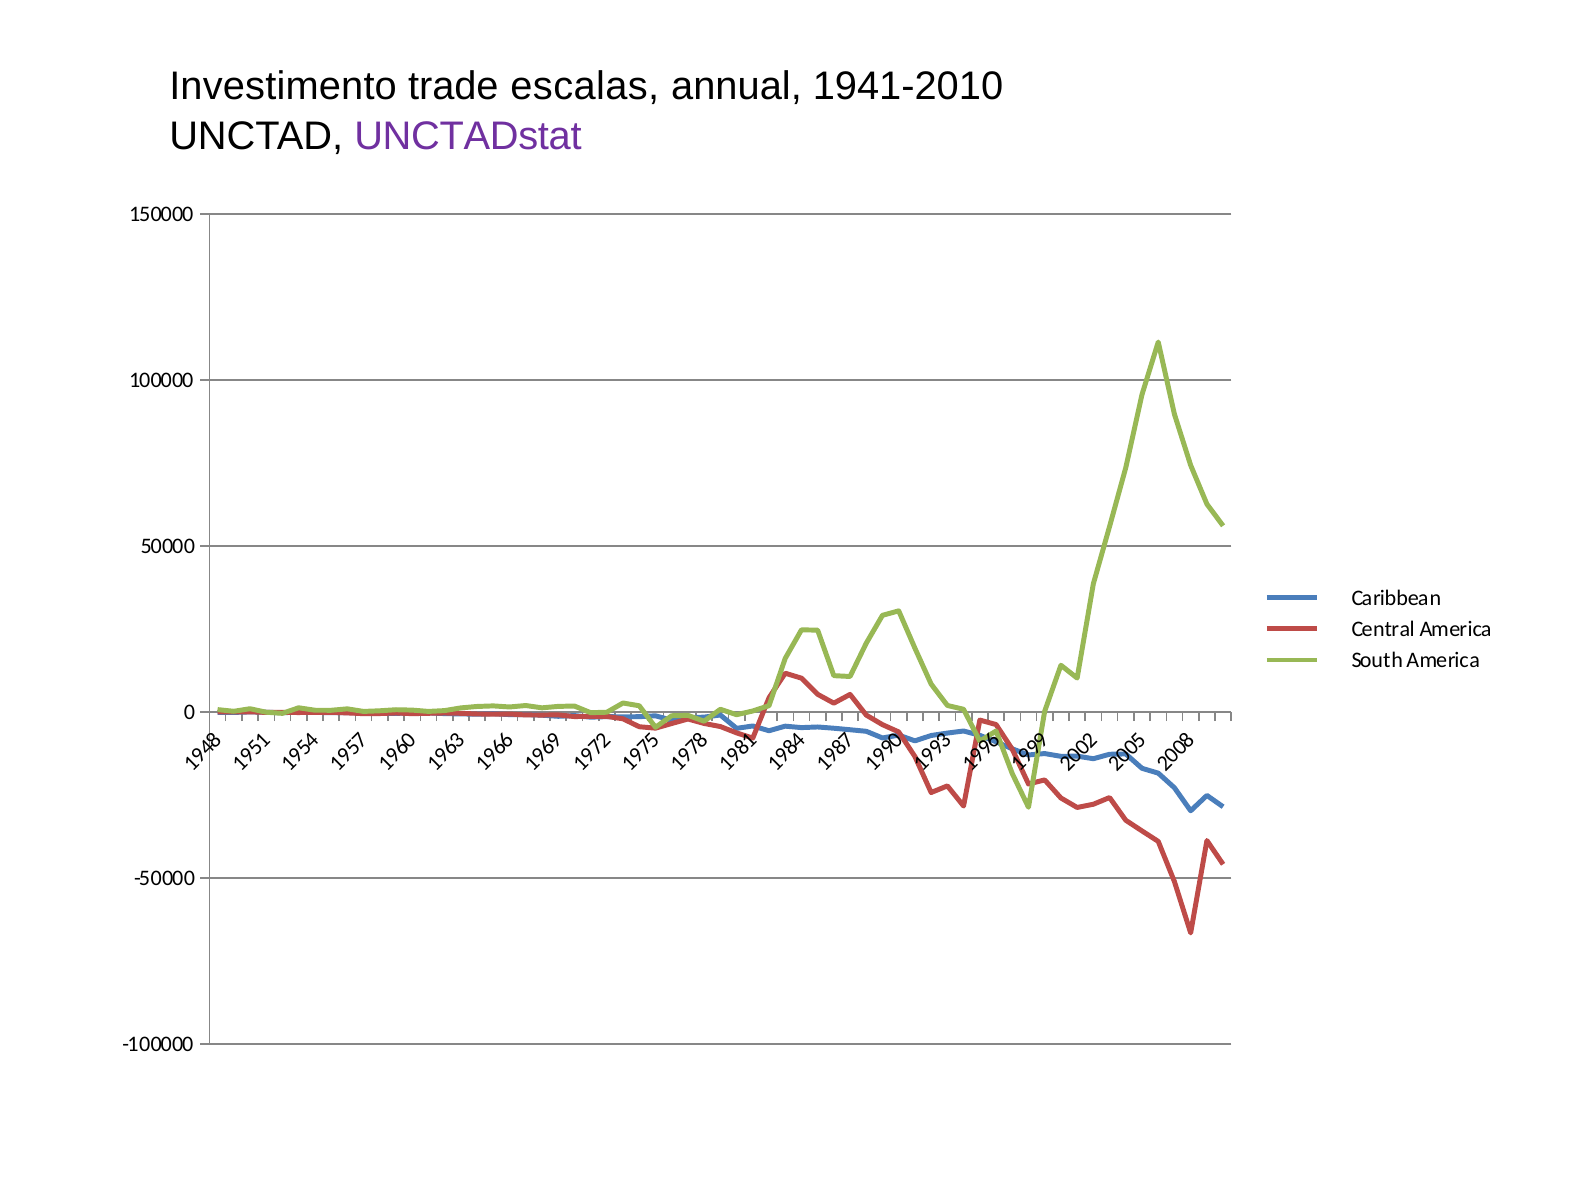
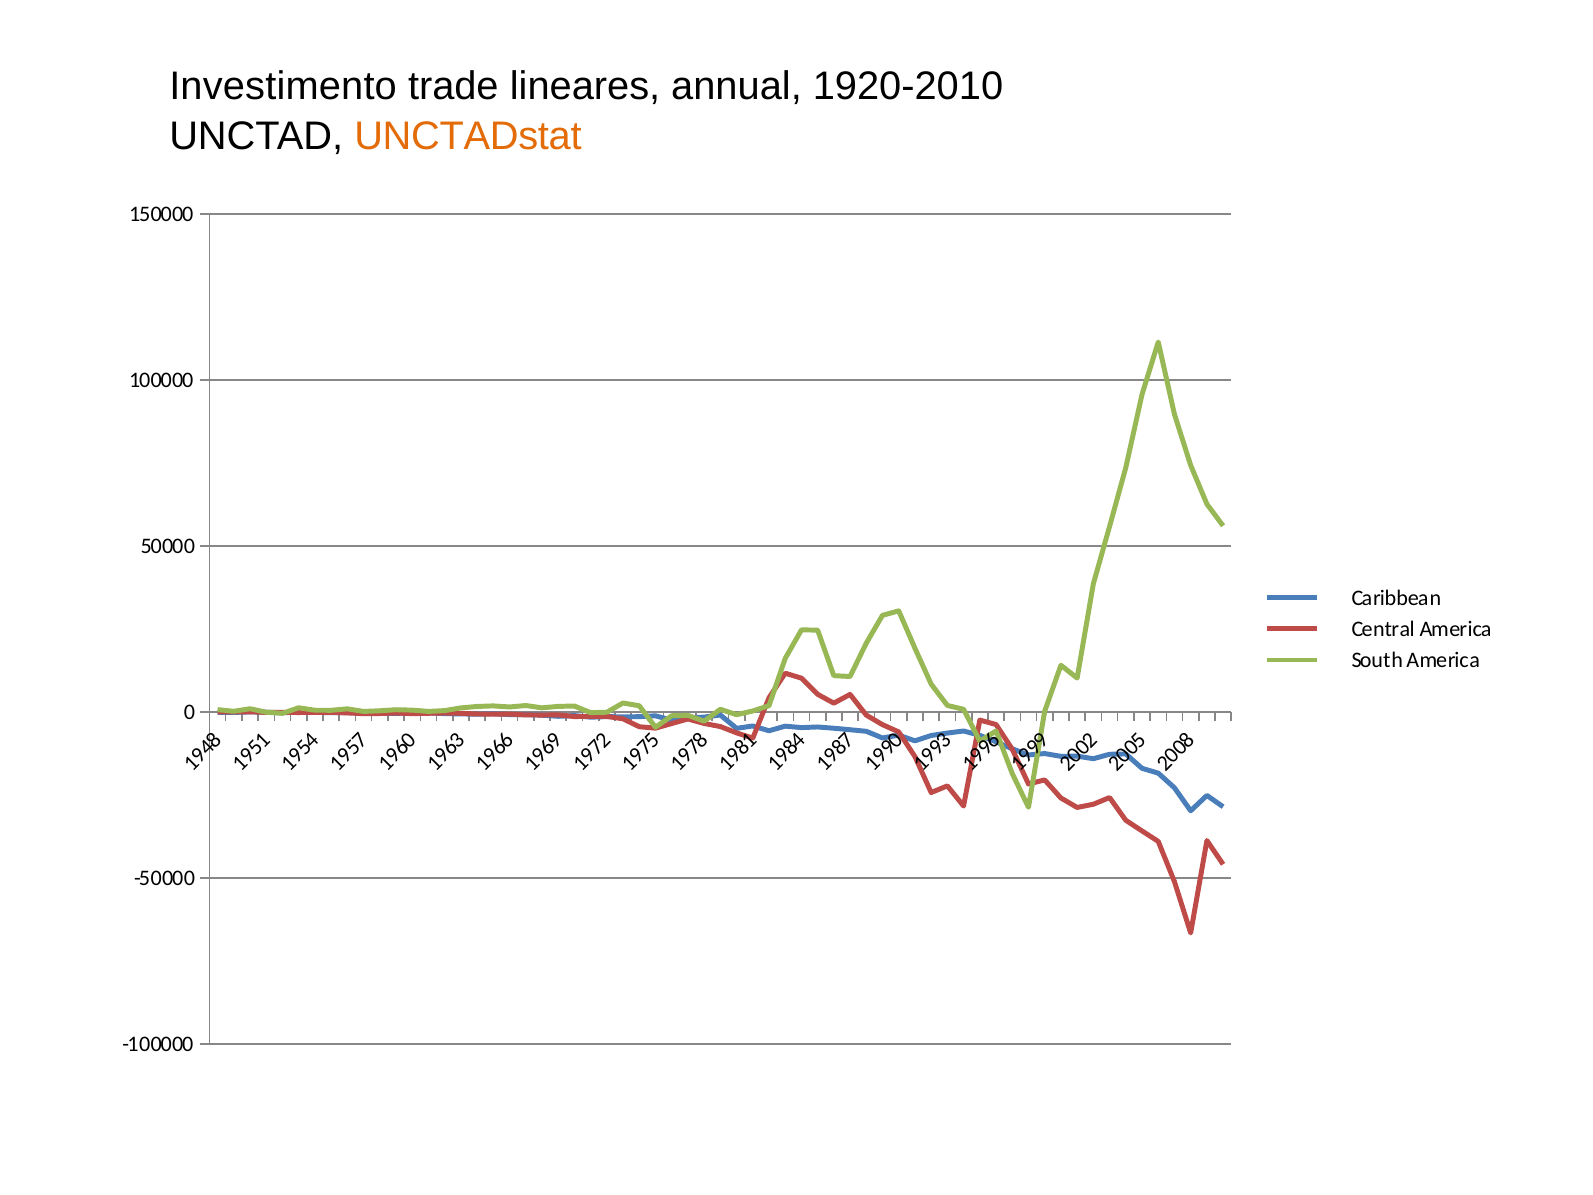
escalas: escalas -> lineares
1941-2010: 1941-2010 -> 1920-2010
UNCTADstat colour: purple -> orange
